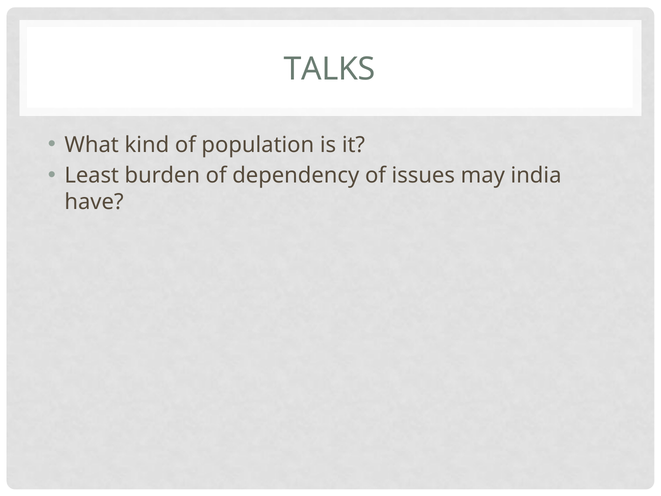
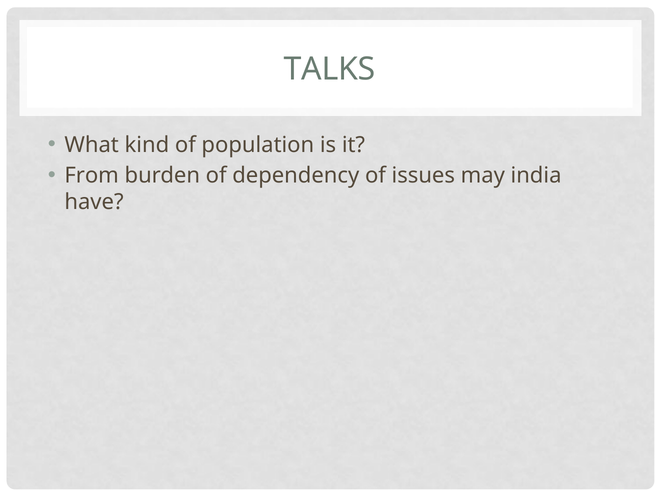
Least: Least -> From
